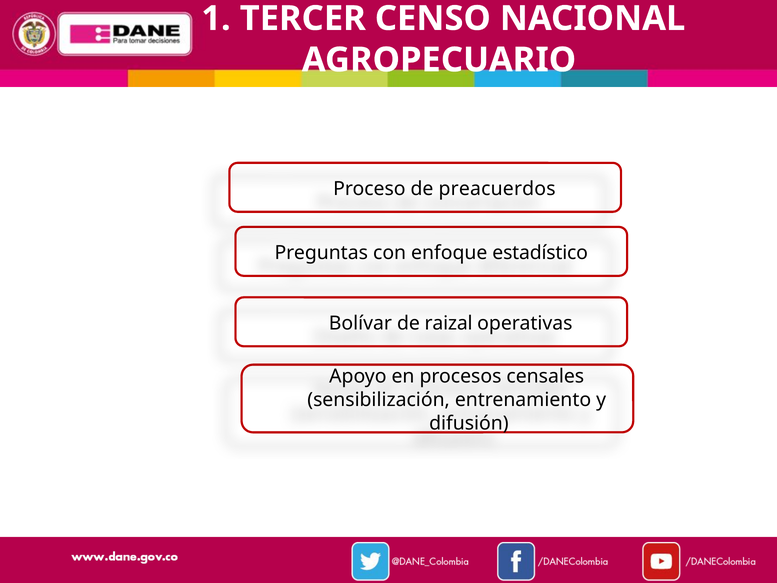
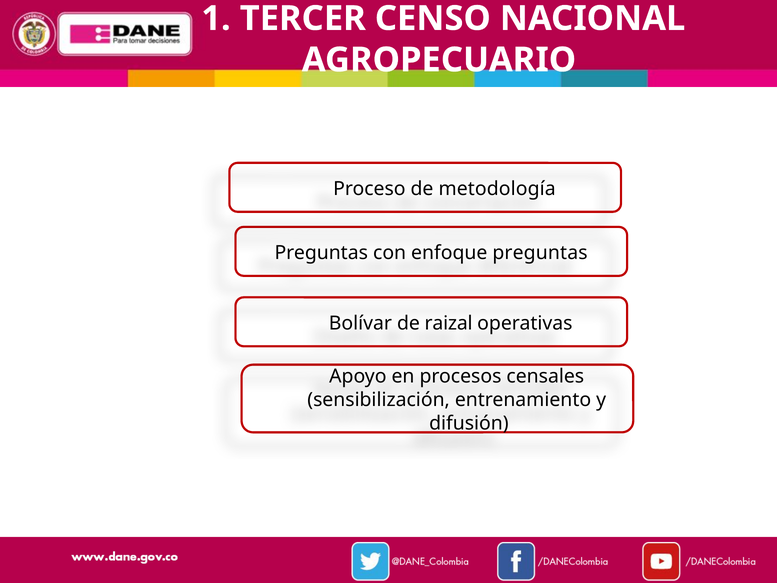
preacuerdos: preacuerdos -> metodología
enfoque estadístico: estadístico -> preguntas
